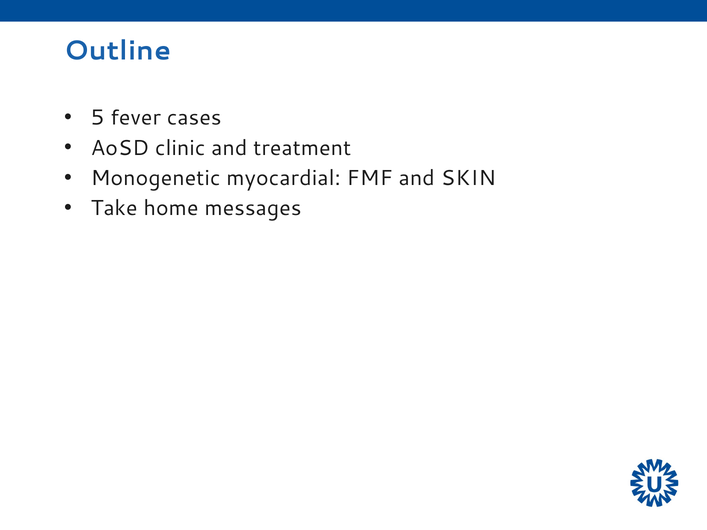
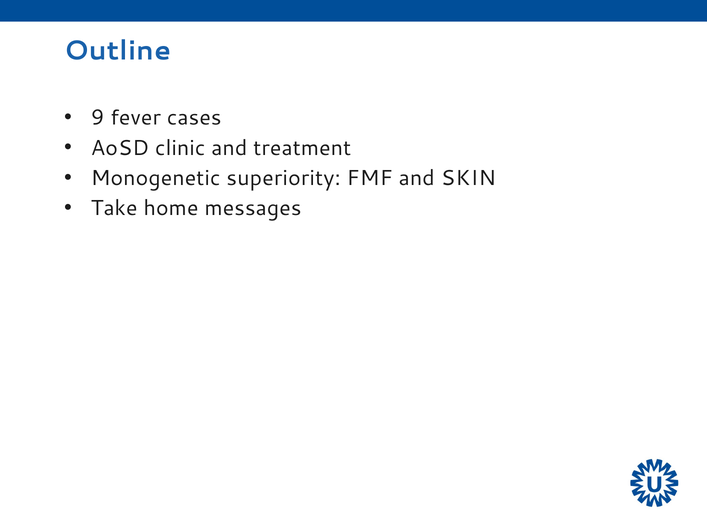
5: 5 -> 9
myocardial: myocardial -> superiority
